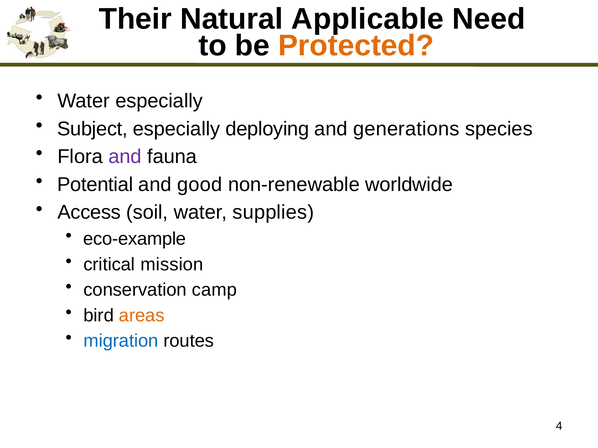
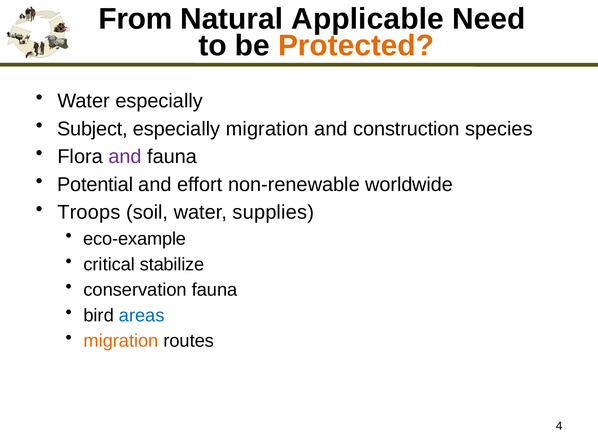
Their: Their -> From
especially deploying: deploying -> migration
generations: generations -> construction
good: good -> effort
Access: Access -> Troops
mission: mission -> stabilize
conservation camp: camp -> fauna
areas colour: orange -> blue
migration at (121, 341) colour: blue -> orange
